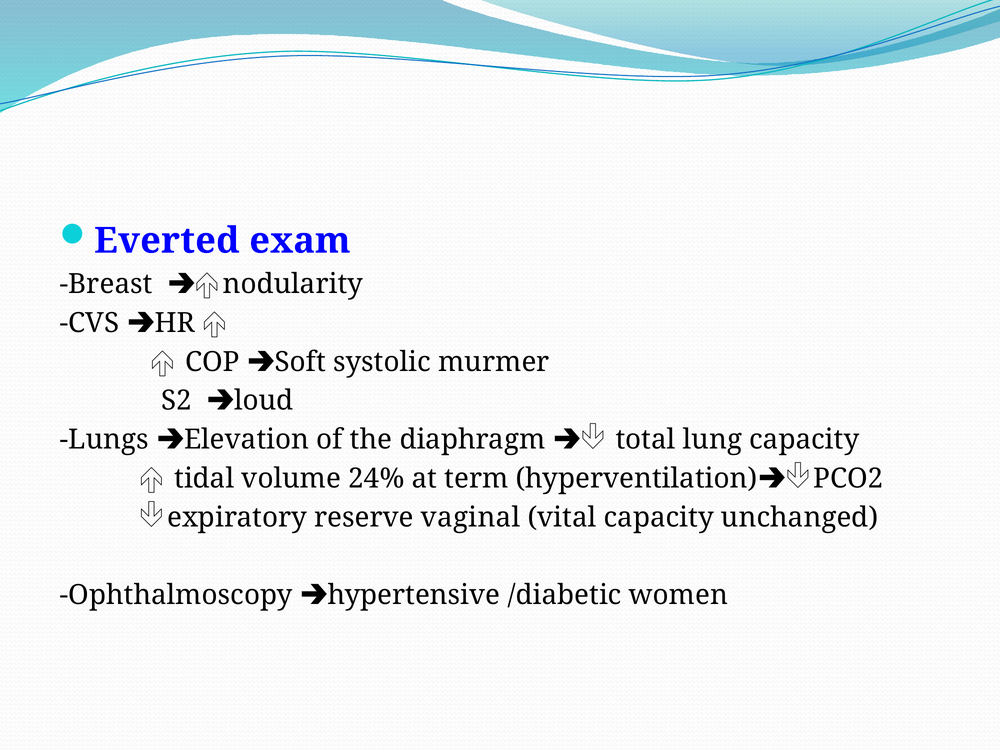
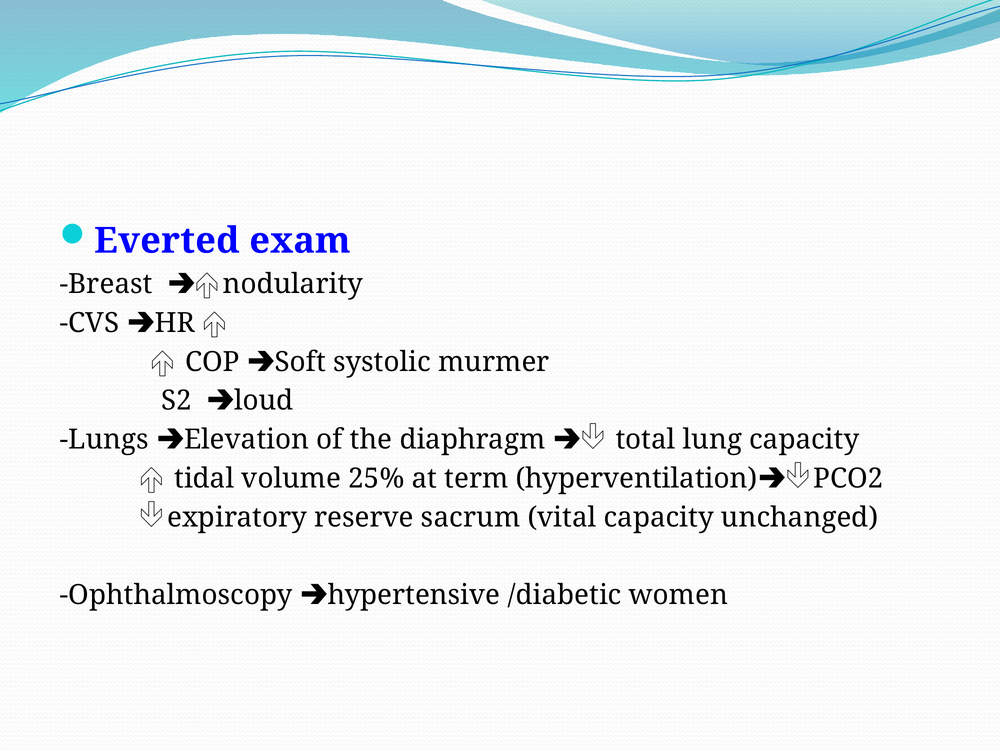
24%: 24% -> 25%
vaginal: vaginal -> sacrum
